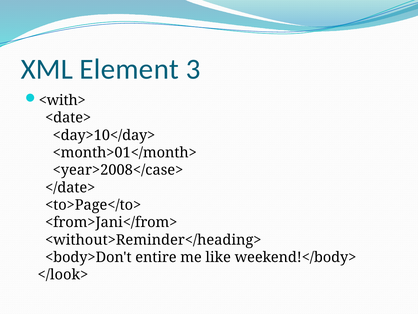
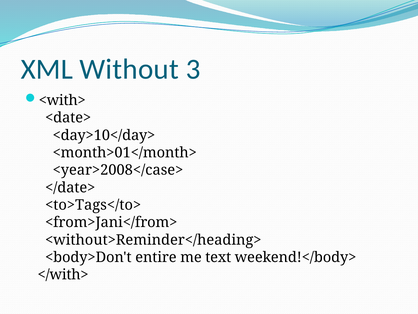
Element: Element -> Without
<to>Page</to>: <to>Page</to> -> <to>Tags</to>
like: like -> text
</look>: </look> -> </with>
